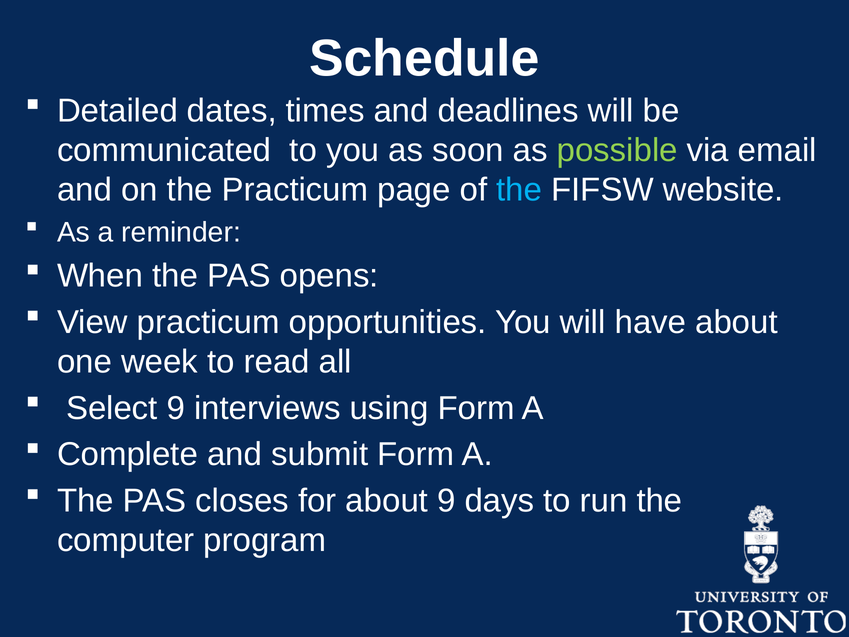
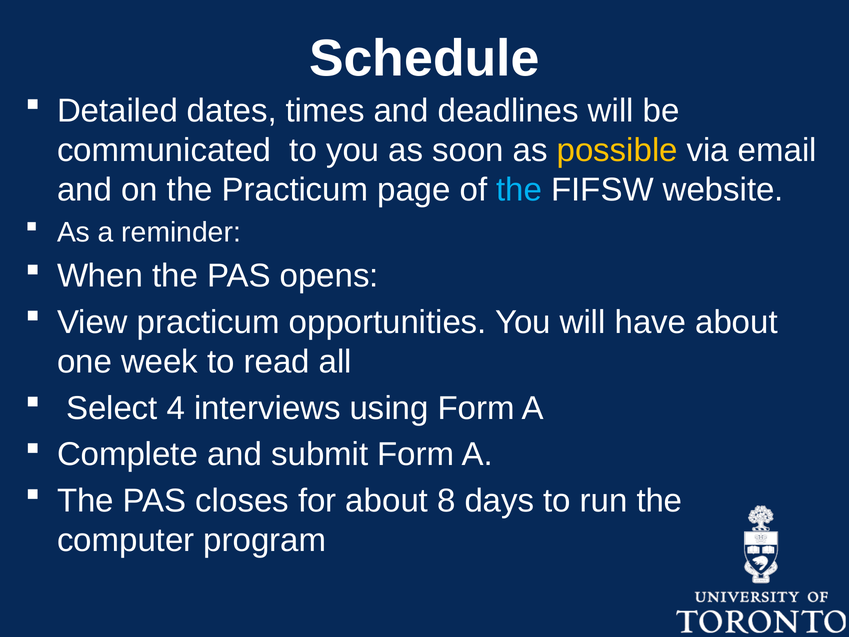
possible colour: light green -> yellow
Select 9: 9 -> 4
about 9: 9 -> 8
